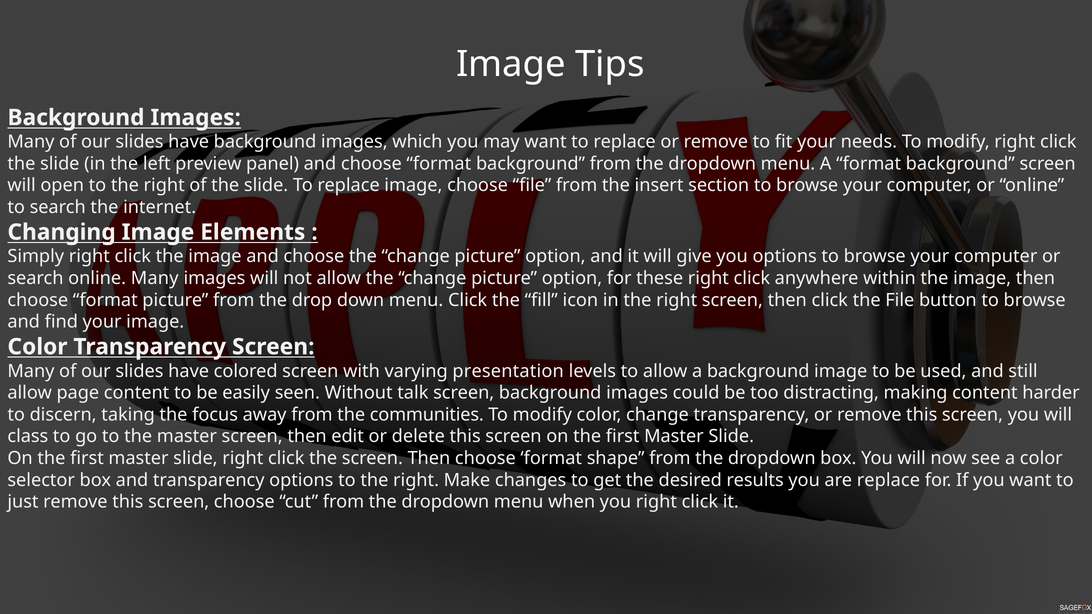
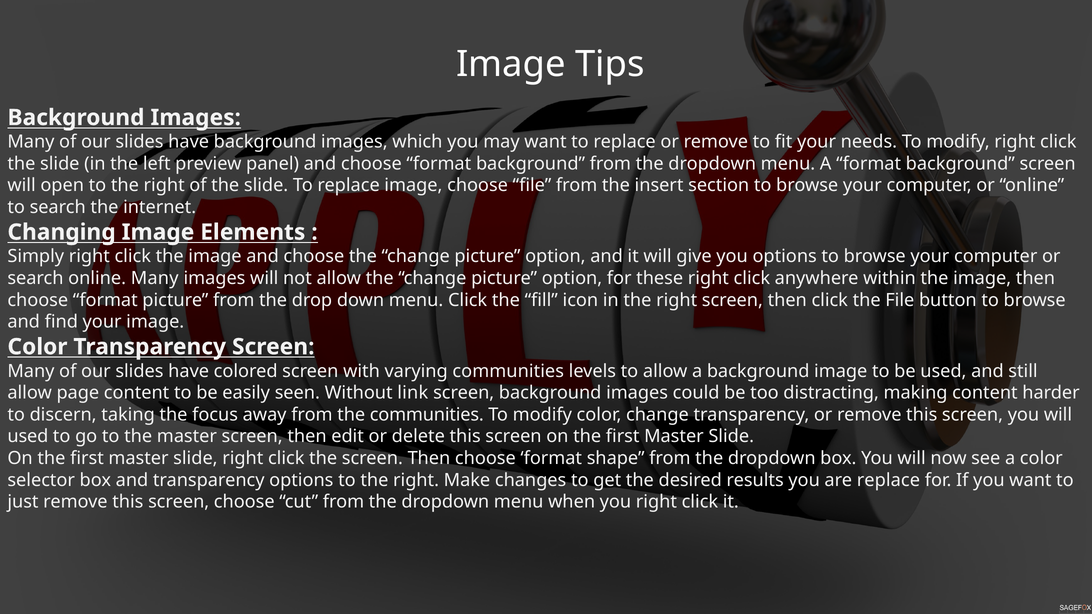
varying presentation: presentation -> communities
talk: talk -> link
class at (28, 437): class -> used
